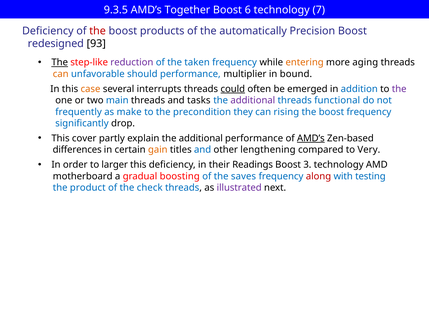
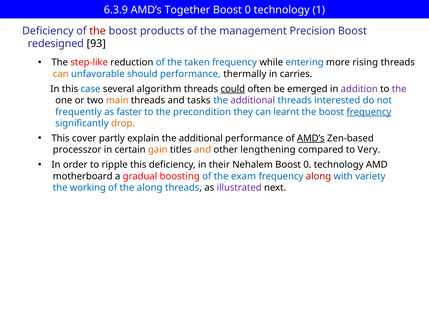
9.3.5: 9.3.5 -> 6.3.9
6 at (248, 10): 6 -> 0
7: 7 -> 1
automatically: automatically -> management
The at (60, 62) underline: present -> none
reduction colour: purple -> black
entering colour: orange -> blue
aging: aging -> rising
multiplier: multiplier -> thermally
bound: bound -> carries
case colour: orange -> blue
interrupts: interrupts -> algorithm
addition colour: blue -> purple
main colour: blue -> orange
functional: functional -> interested
make: make -> faster
rising: rising -> learnt
frequency at (369, 112) underline: none -> present
drop colour: black -> orange
differences: differences -> processzor
and at (203, 150) colour: blue -> orange
larger: larger -> ripple
Readings: Readings -> Nehalem
3 at (307, 165): 3 -> 0
saves: saves -> exam
testing: testing -> variety
product: product -> working
the check: check -> along
